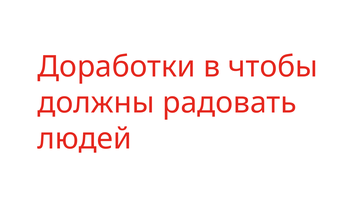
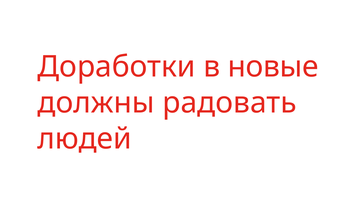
чтобы: чтобы -> новые
